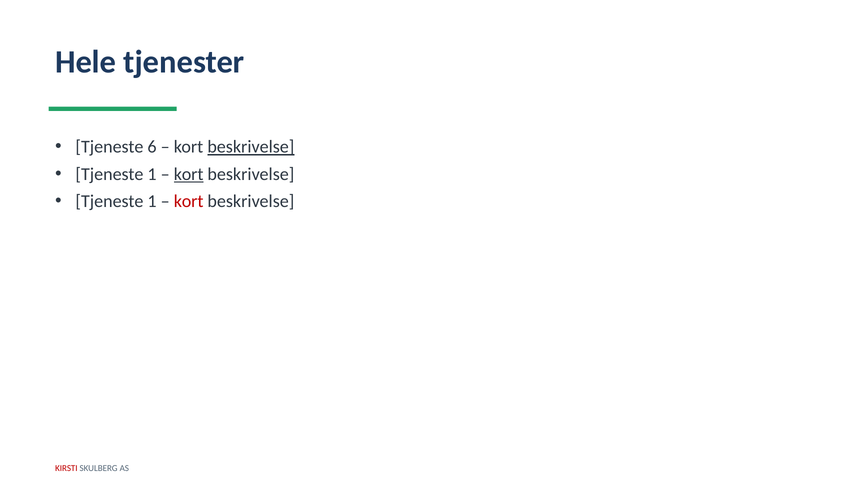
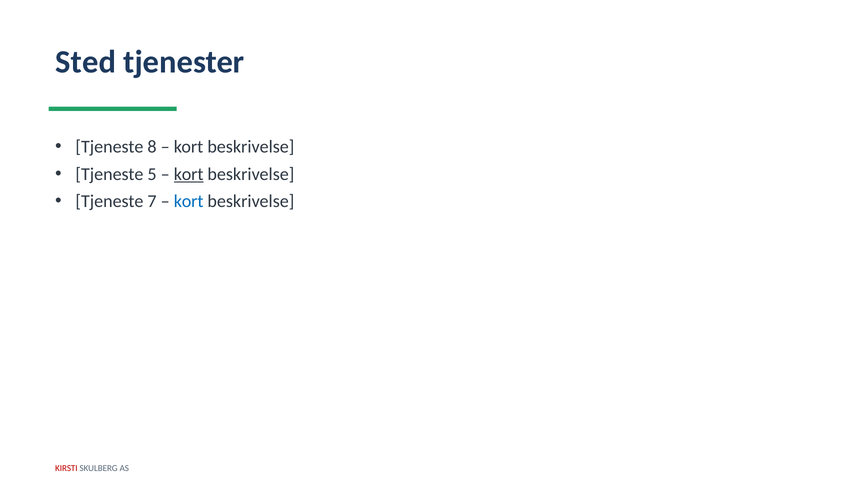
Hele: Hele -> Sted
6: 6 -> 8
beskrivelse at (251, 147) underline: present -> none
1 at (152, 174): 1 -> 5
1 at (152, 201): 1 -> 7
kort at (189, 201) colour: red -> blue
